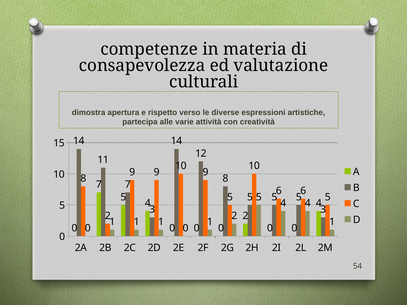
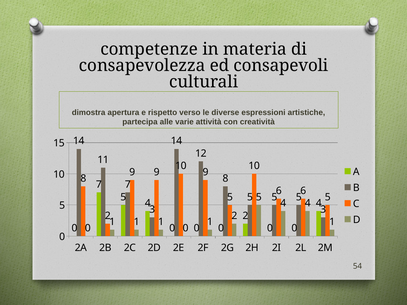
valutazione: valutazione -> consapevoli
